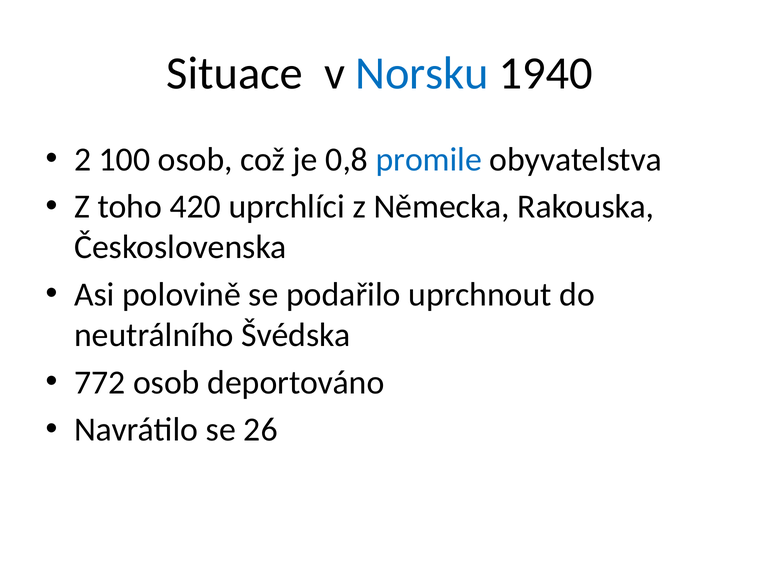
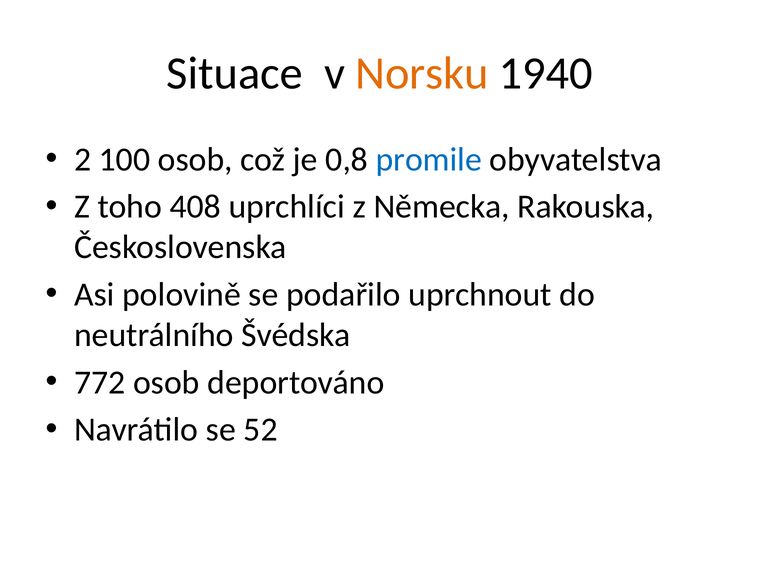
Norsku colour: blue -> orange
420: 420 -> 408
26: 26 -> 52
